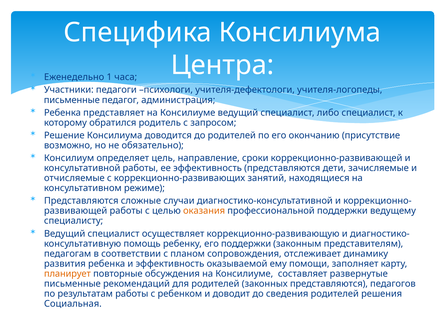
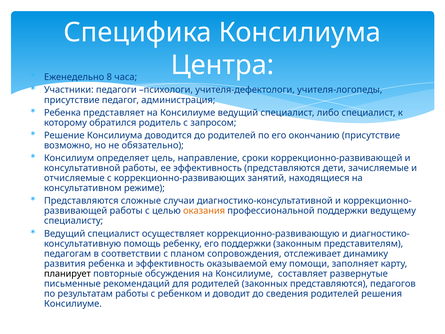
1: 1 -> 8
письменные at (72, 100): письменные -> присутствие
планирует colour: orange -> black
Социальная at (73, 304): Социальная -> Консилиуме
